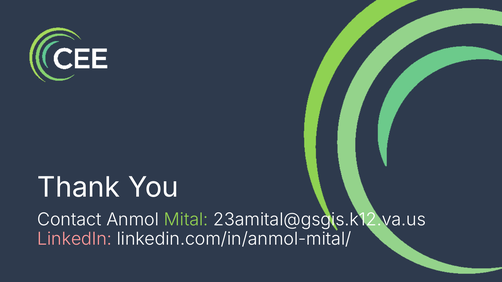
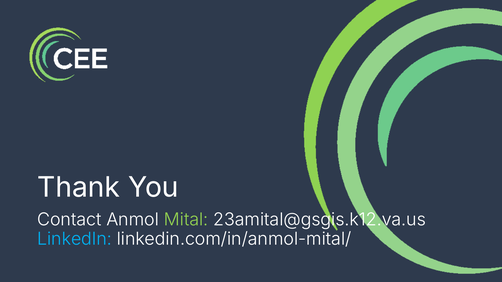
LinkedIn colour: pink -> light blue
